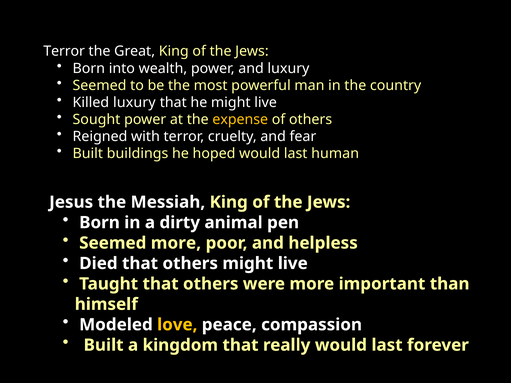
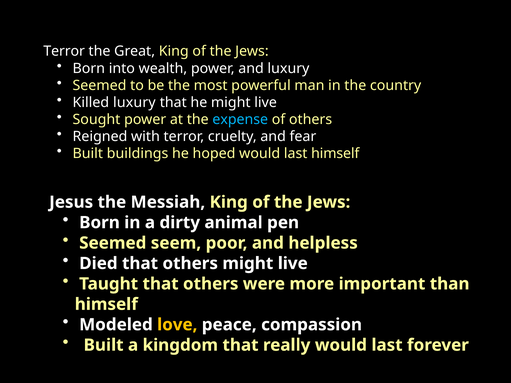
expense colour: yellow -> light blue
last human: human -> himself
Seemed more: more -> seem
